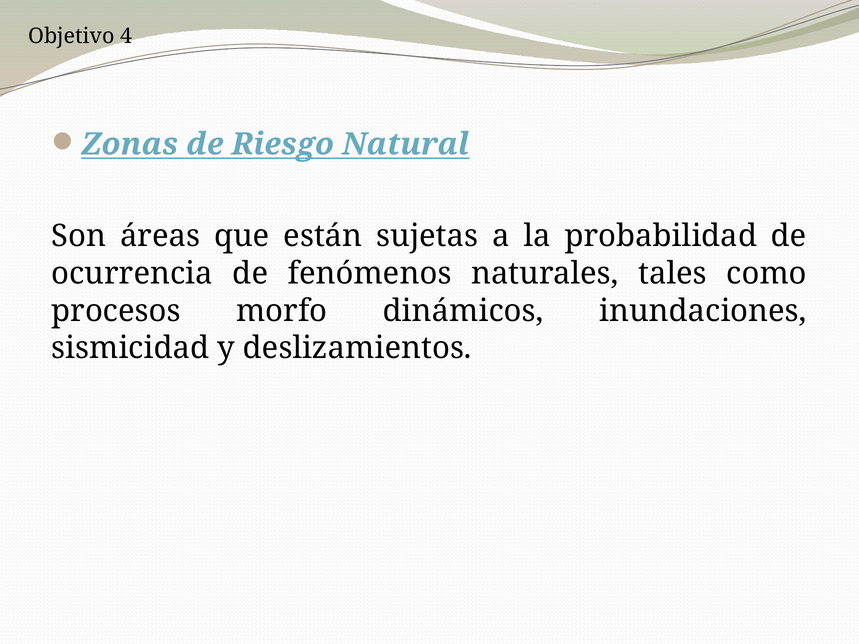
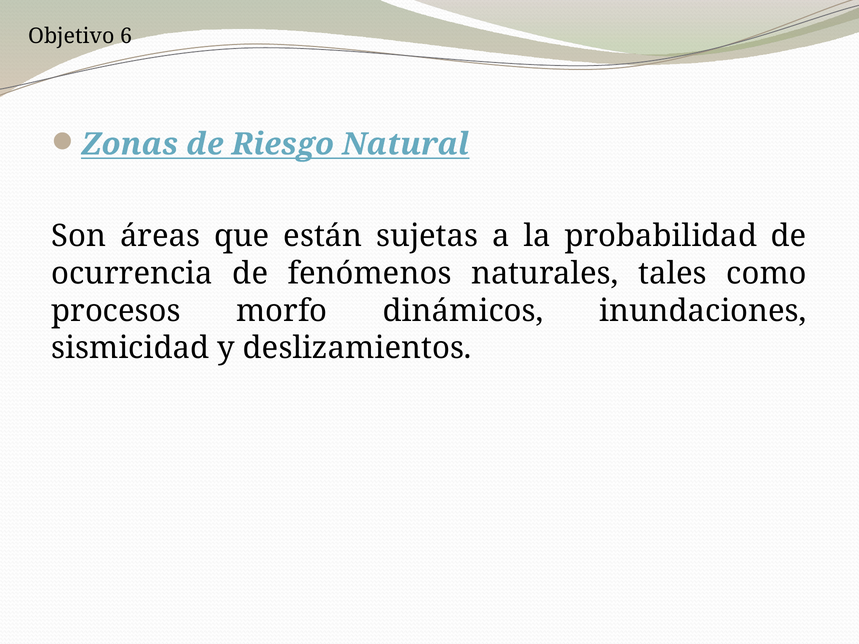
4: 4 -> 6
